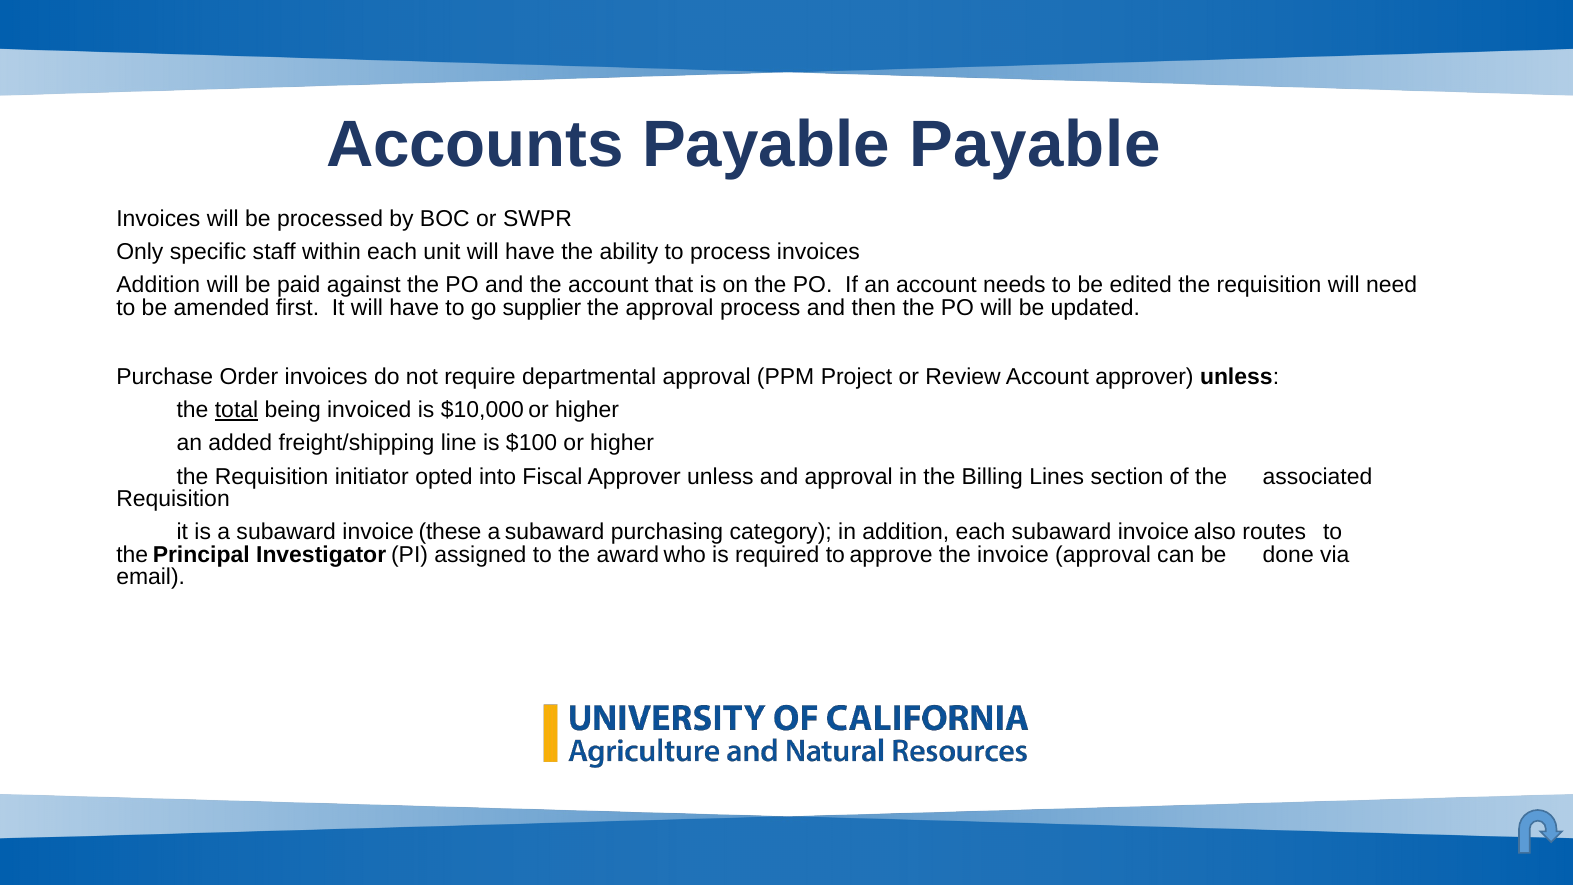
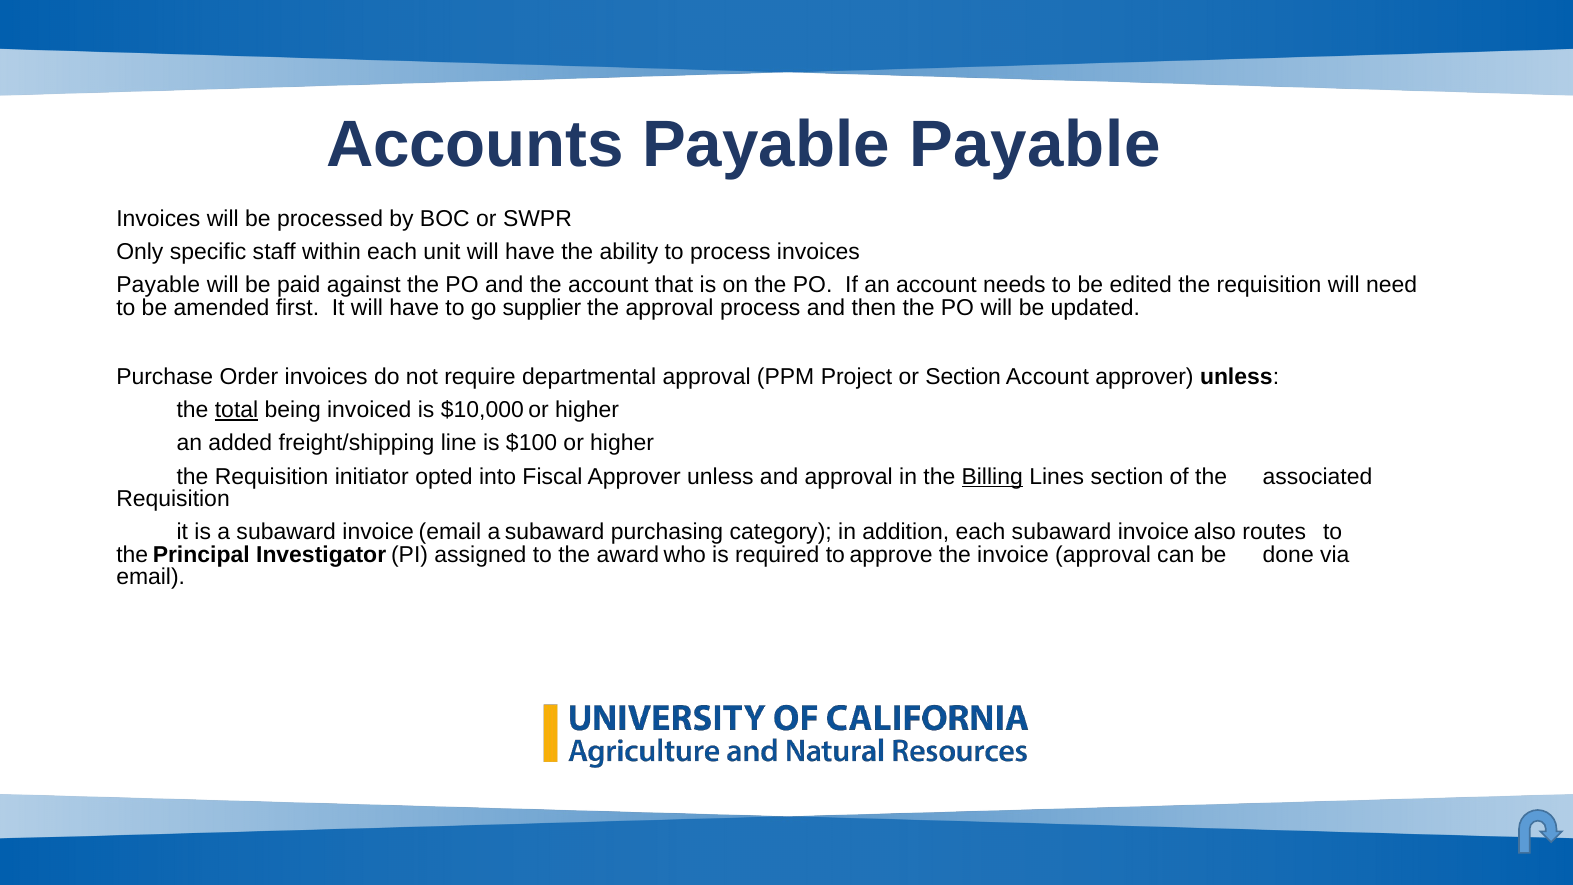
Addition at (158, 285): Addition -> Payable
or Review: Review -> Section
Billing underline: none -> present
invoice these: these -> email
